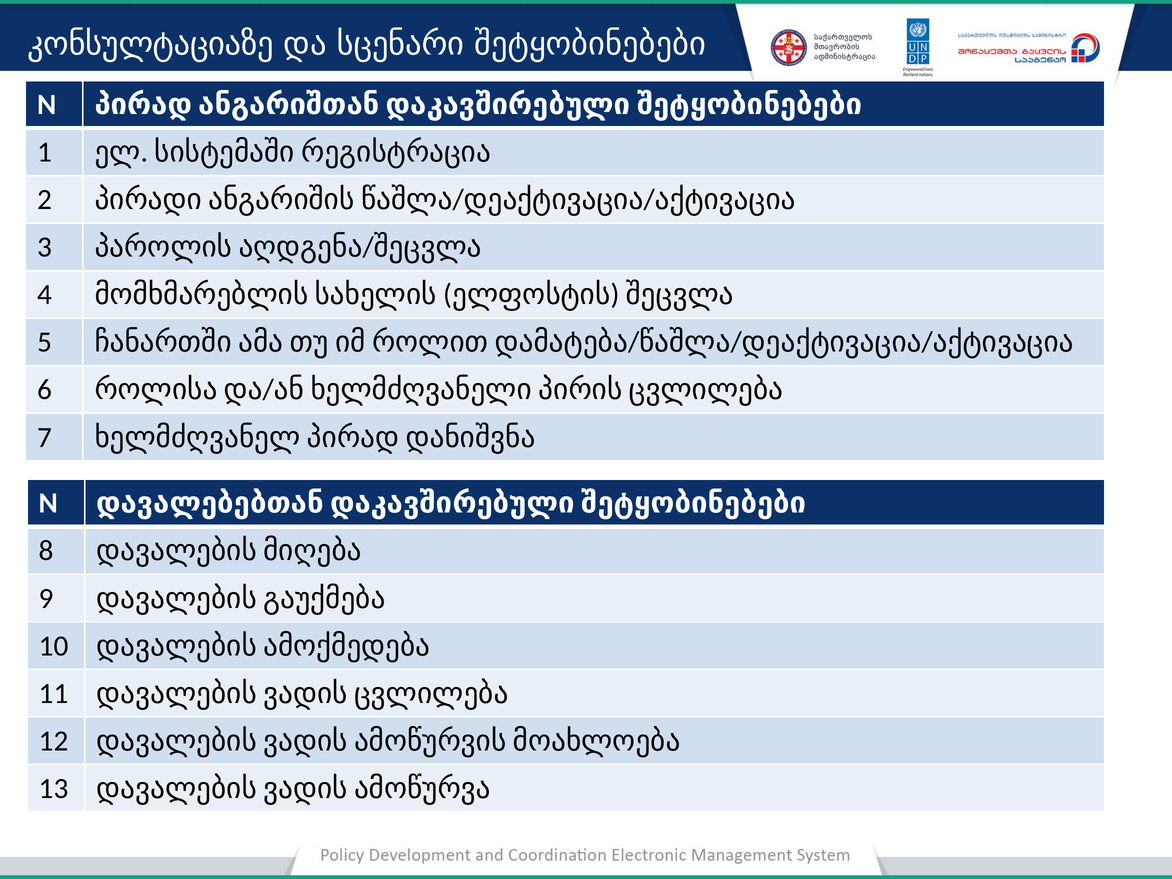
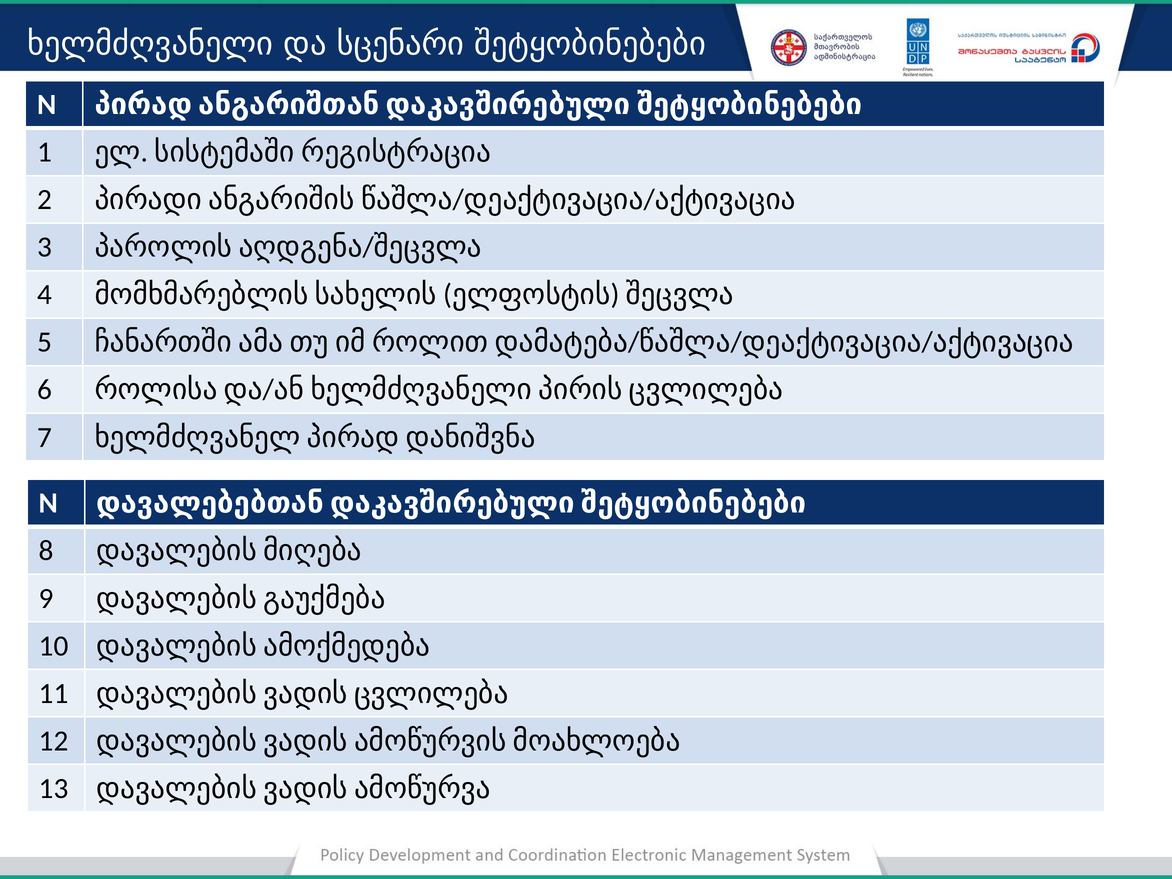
კონსულტაციაზე: კონსულტაციაზე -> ხელმძღვანელი
